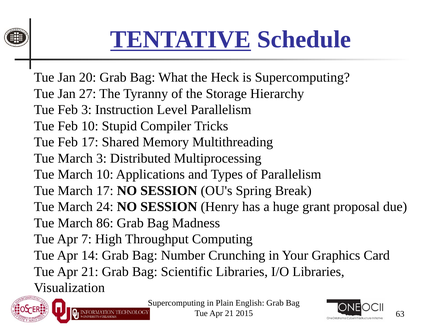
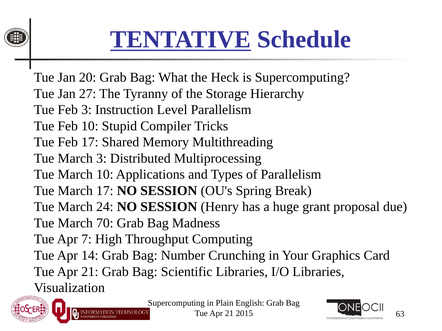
86: 86 -> 70
